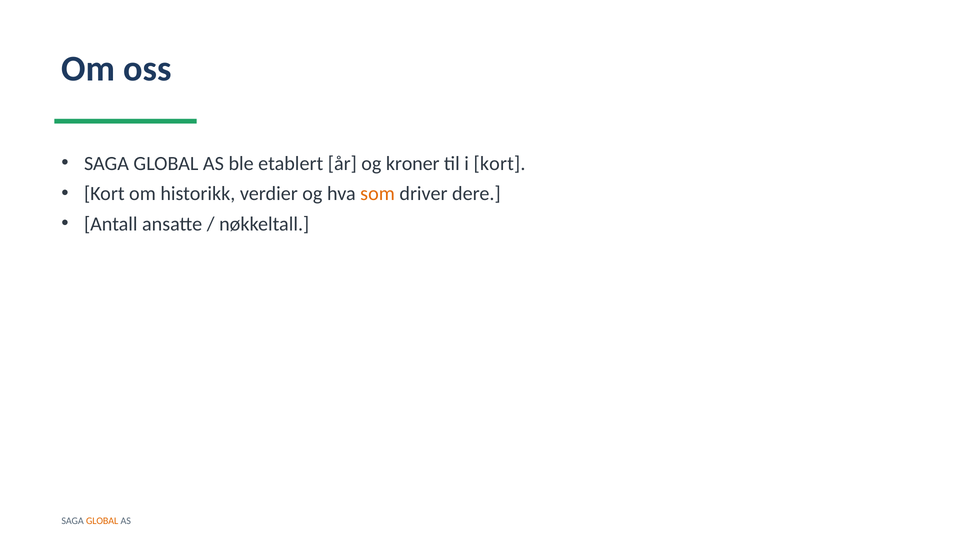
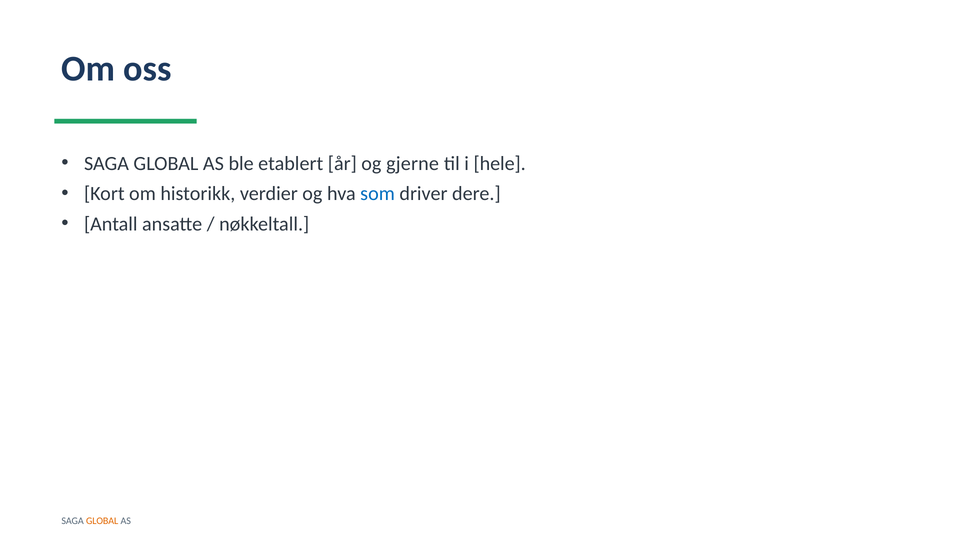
kroner: kroner -> gjerne
i kort: kort -> hele
som colour: orange -> blue
